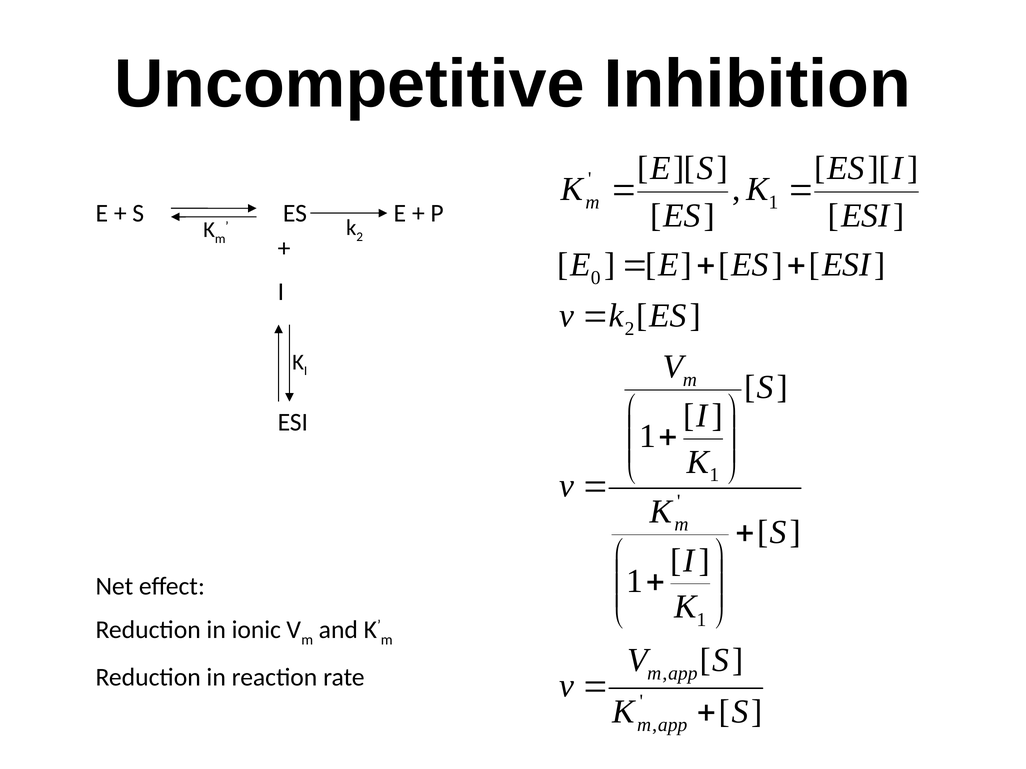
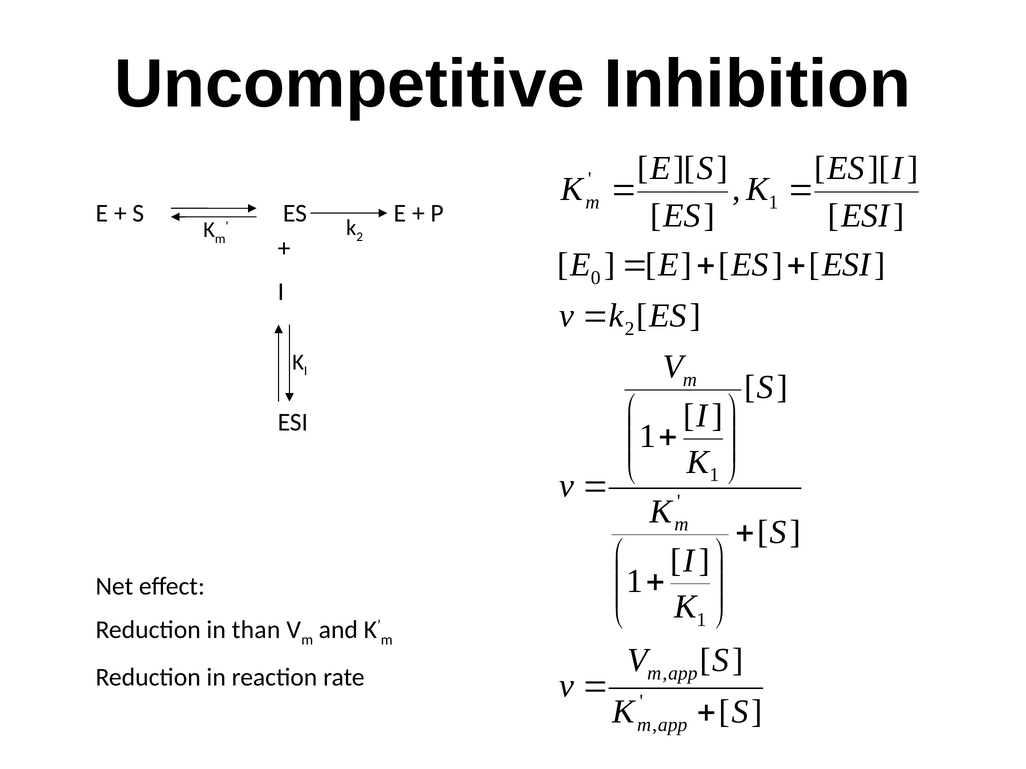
ionic: ionic -> than
